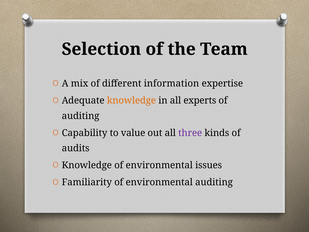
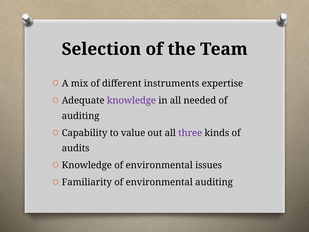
information: information -> instruments
knowledge at (131, 100) colour: orange -> purple
experts: experts -> needed
